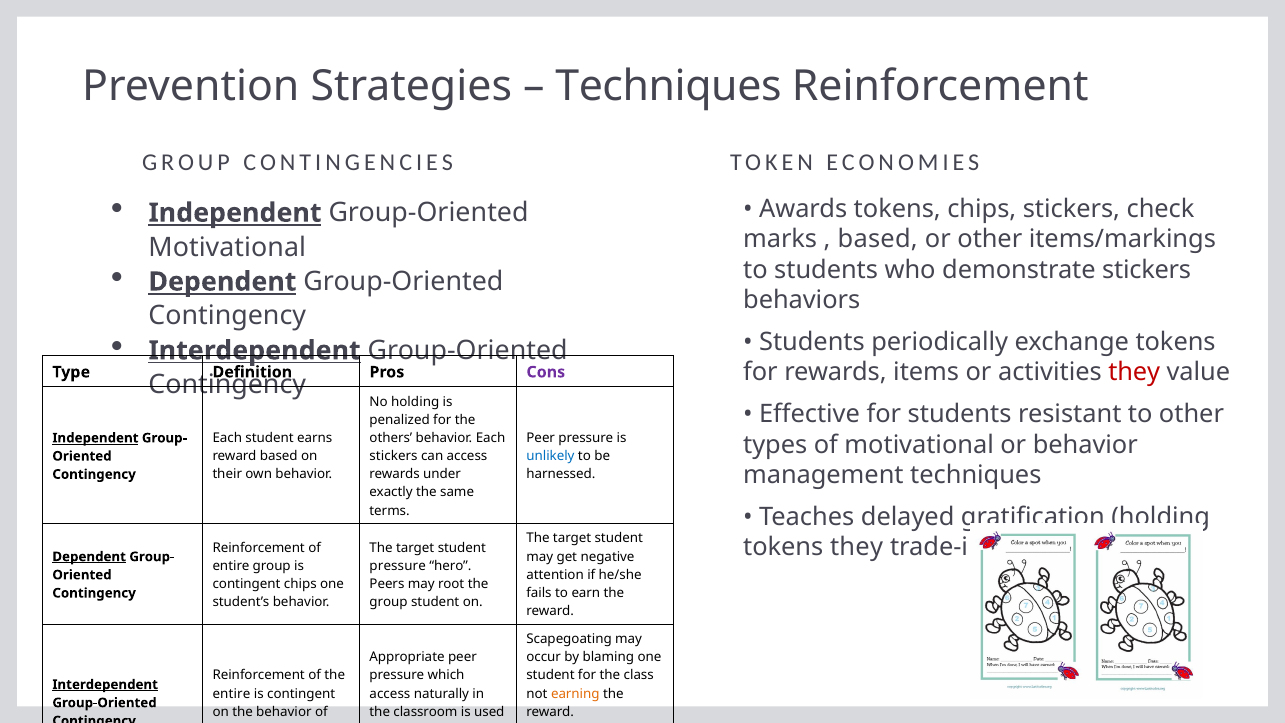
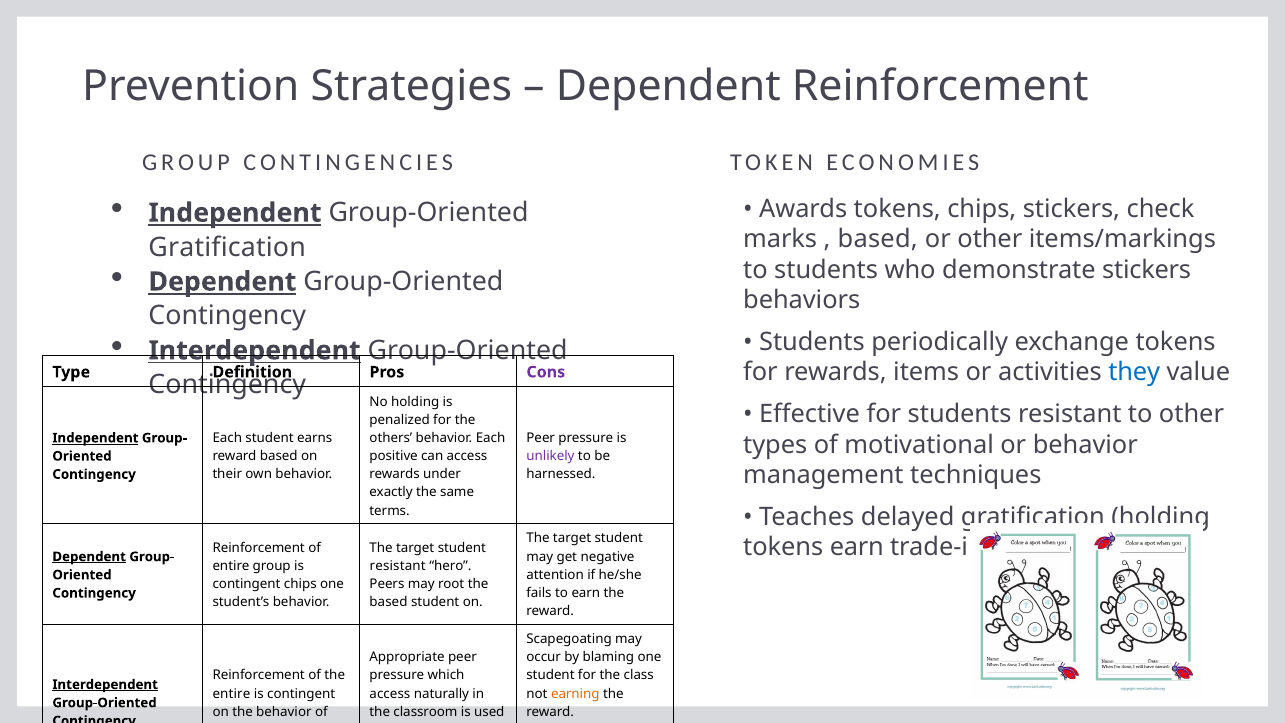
Techniques at (668, 86): Techniques -> Dependent
Motivational at (227, 247): Motivational -> Gratification
they at (1134, 372) colour: red -> blue
stickers at (394, 456): stickers -> positive
unlikely colour: blue -> purple
tokens they: they -> earn
pressure at (398, 566): pressure -> resistant
group at (389, 602): group -> based
